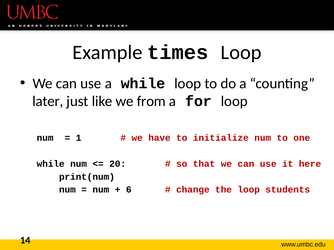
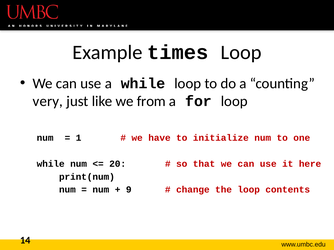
later: later -> very
6: 6 -> 9
students: students -> contents
